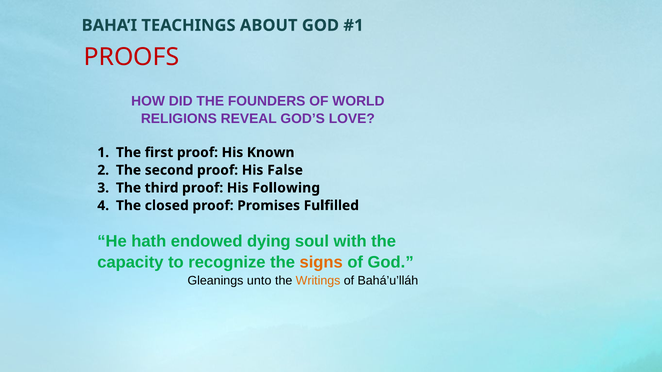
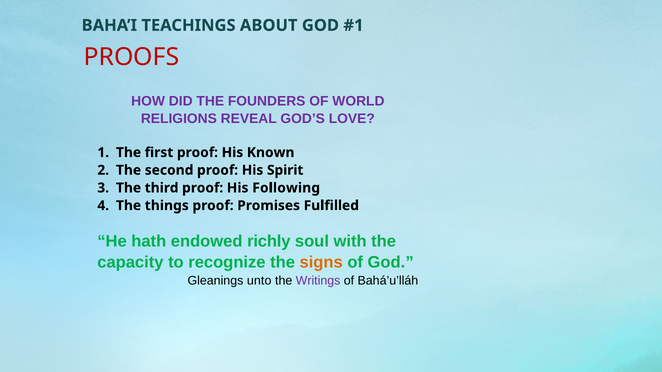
False: False -> Spirit
closed: closed -> things
dying: dying -> richly
Writings colour: orange -> purple
